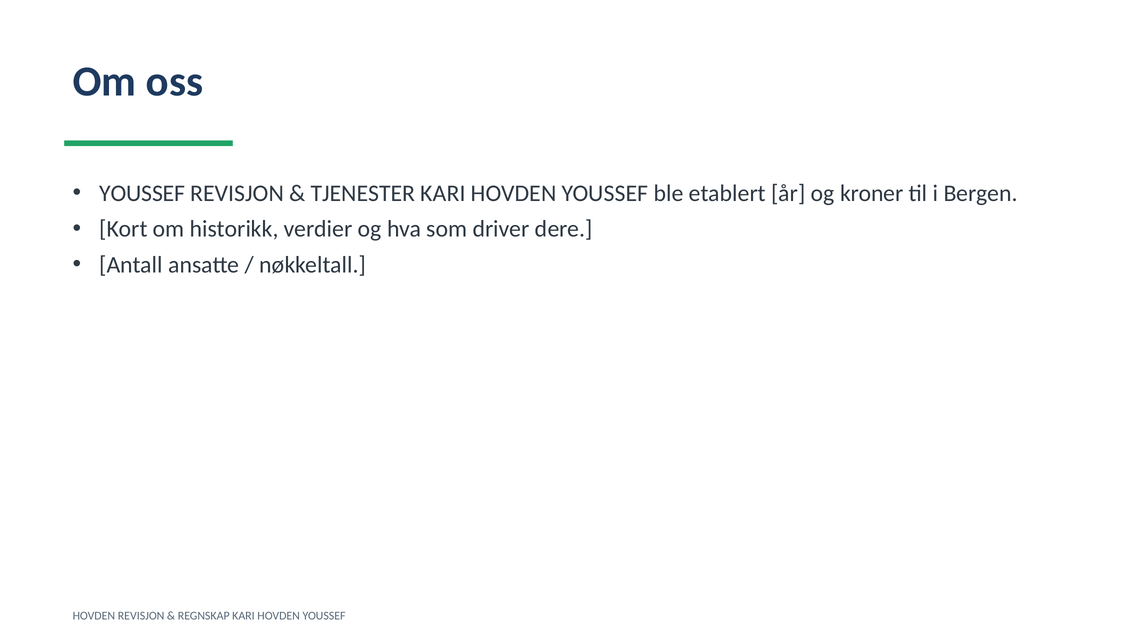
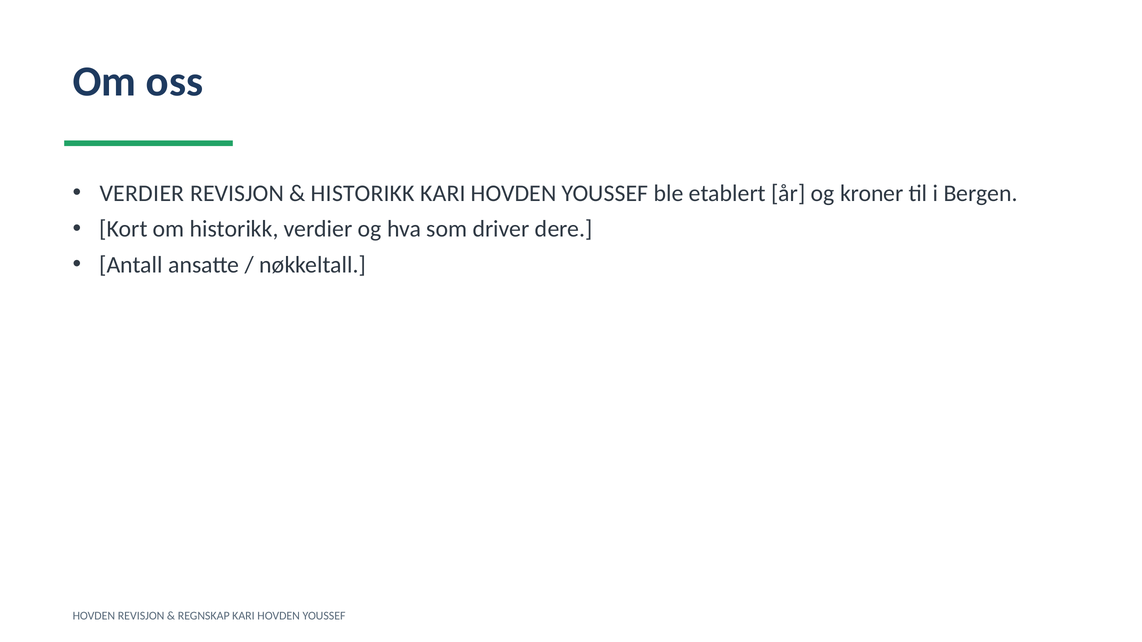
YOUSSEF at (142, 193): YOUSSEF -> VERDIER
TJENESTER at (363, 193): TJENESTER -> HISTORIKK
